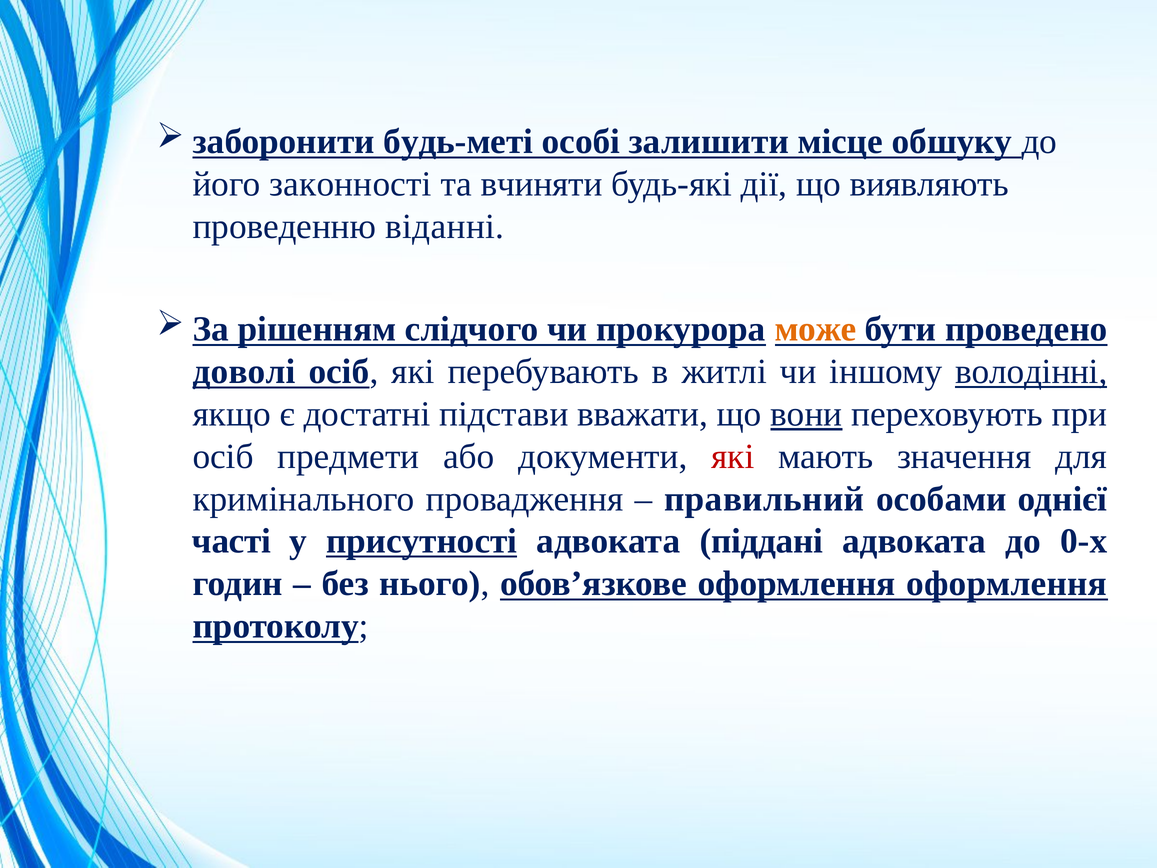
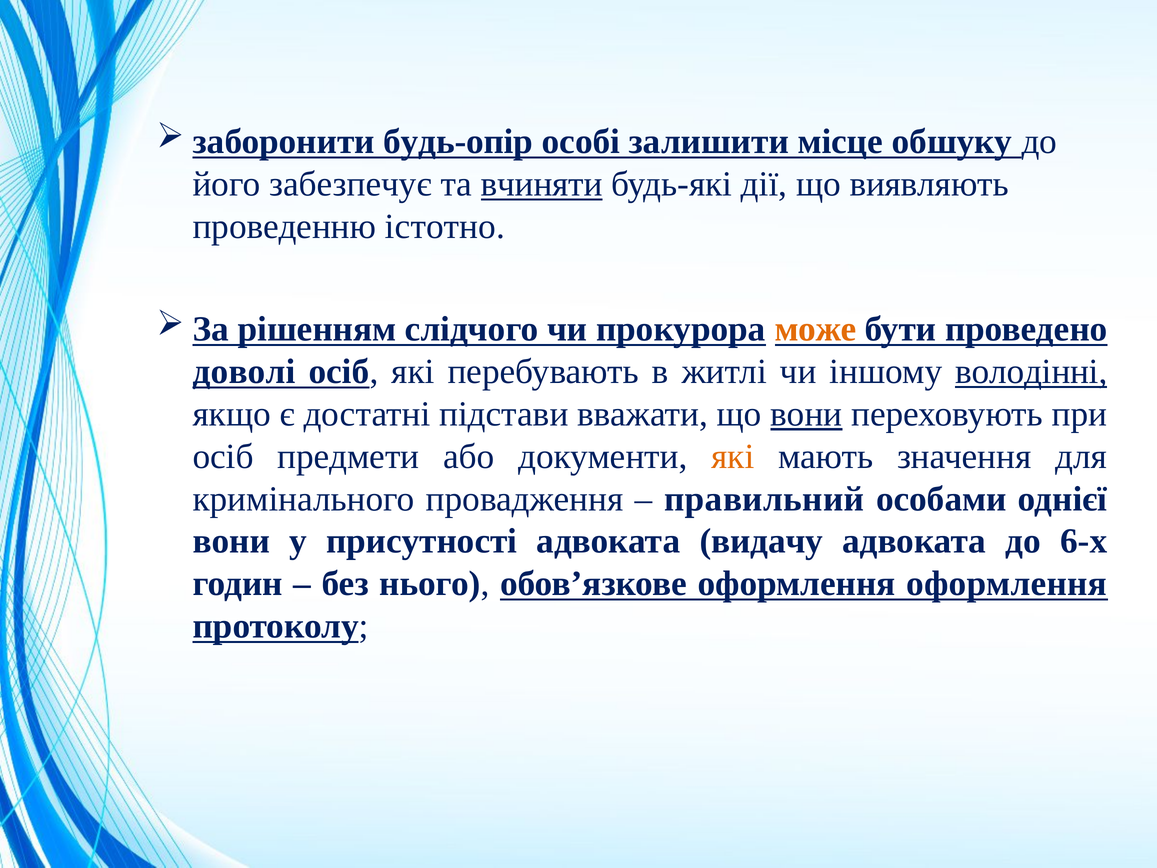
будь-меті: будь-меті -> будь-опір
законності: законності -> забезпечує
вчиняти underline: none -> present
віданні: віданні -> істотно
які at (733, 456) colour: red -> orange
часті at (231, 541): часті -> вони
присутності underline: present -> none
піддані: піддані -> видачу
0-х: 0-х -> 6-х
